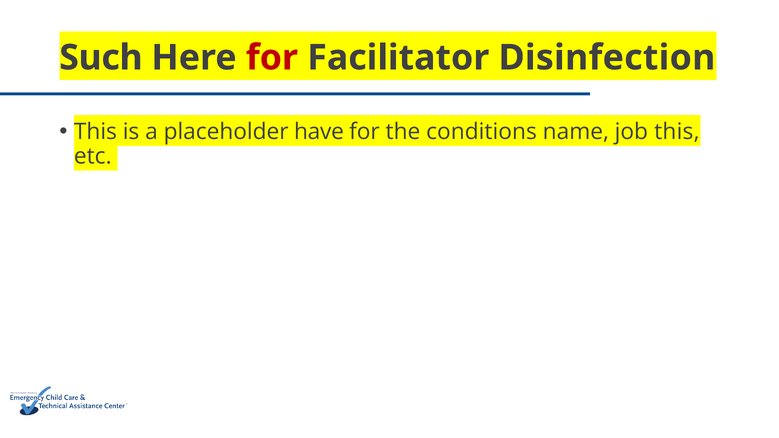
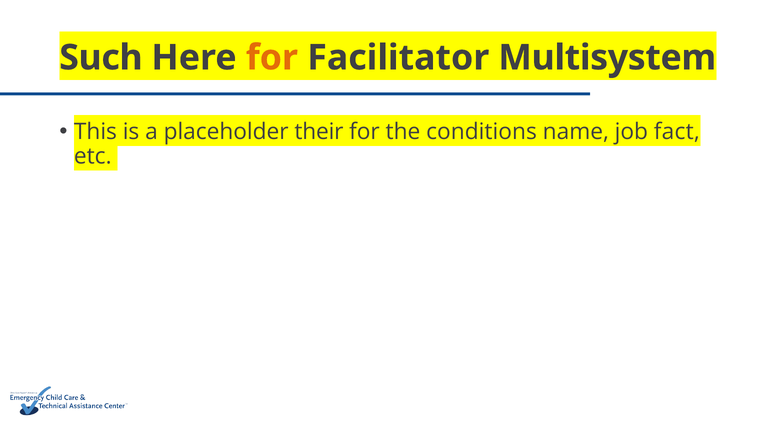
for at (272, 58) colour: red -> orange
Disinfection: Disinfection -> Multisystem
have: have -> their
job this: this -> fact
